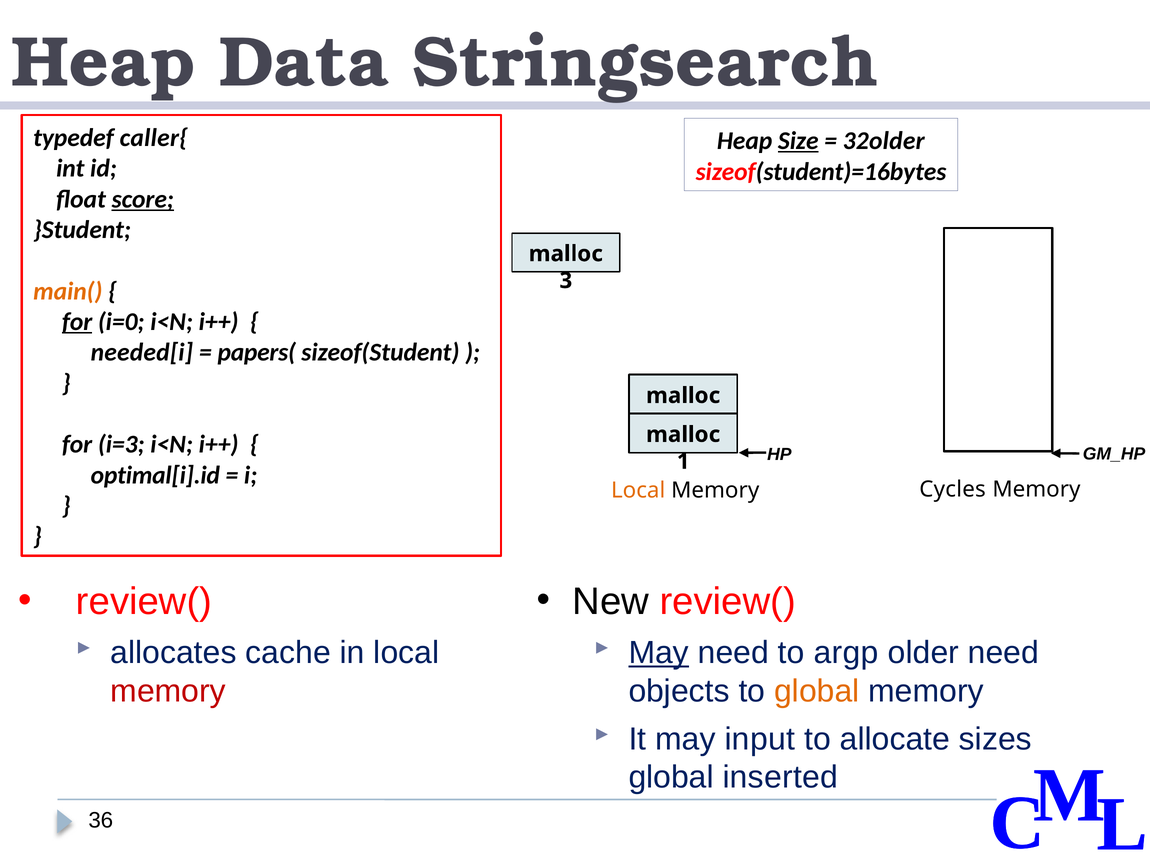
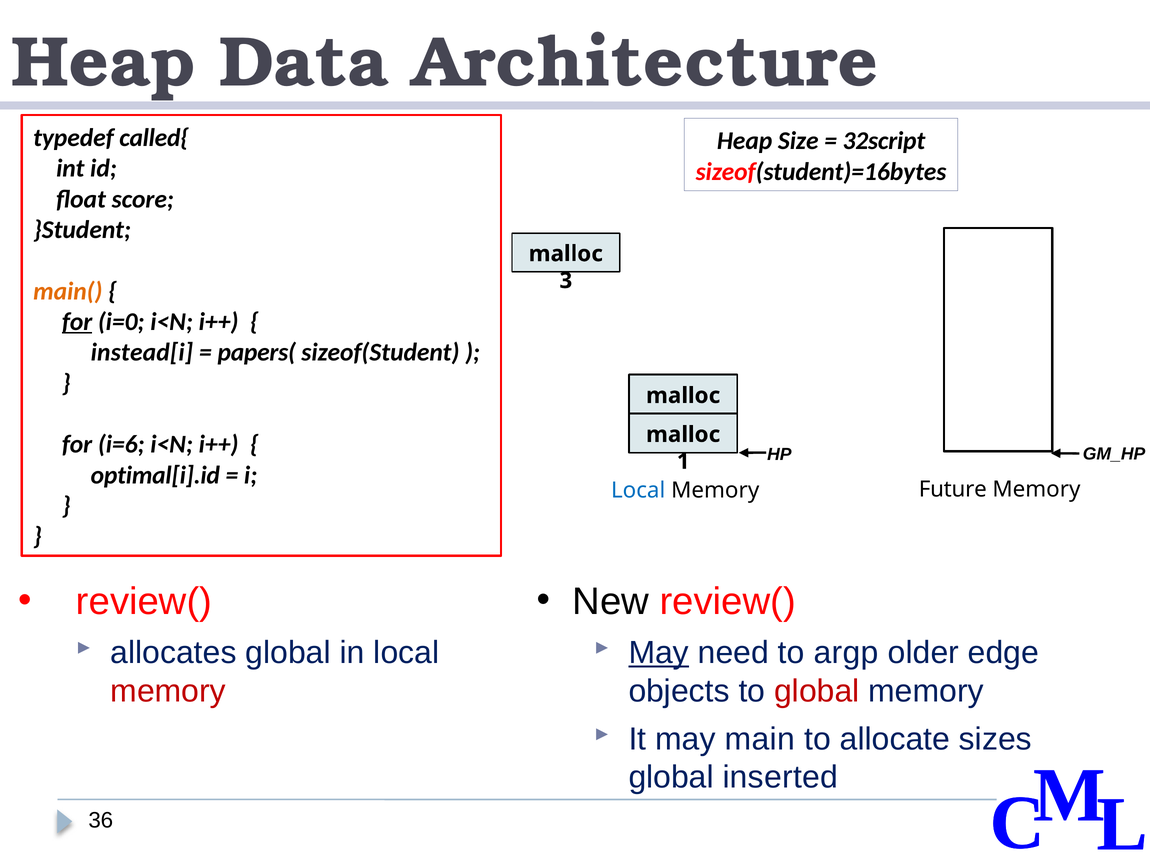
Stringsearch: Stringsearch -> Architecture
caller{: caller{ -> called{
Size underline: present -> none
32older: 32older -> 32script
score underline: present -> none
needed[i: needed[i -> instead[i
i=3: i=3 -> i=6
Local at (638, 490) colour: orange -> blue
Cycles: Cycles -> Future
older need: need -> edge
allocates cache: cache -> global
global at (817, 691) colour: orange -> red
input: input -> main
